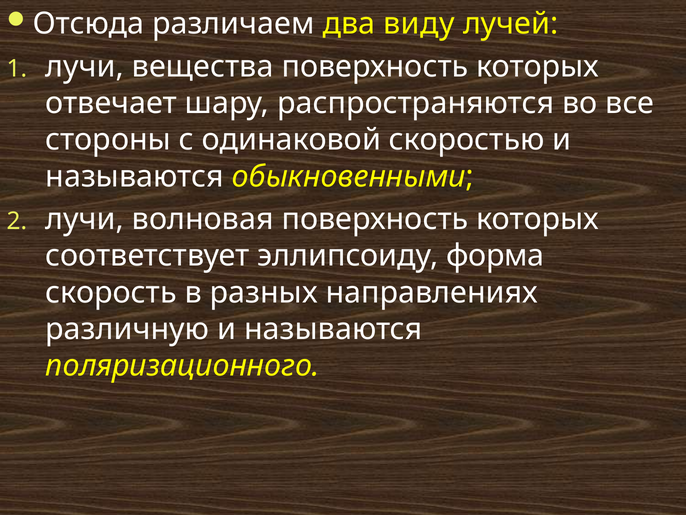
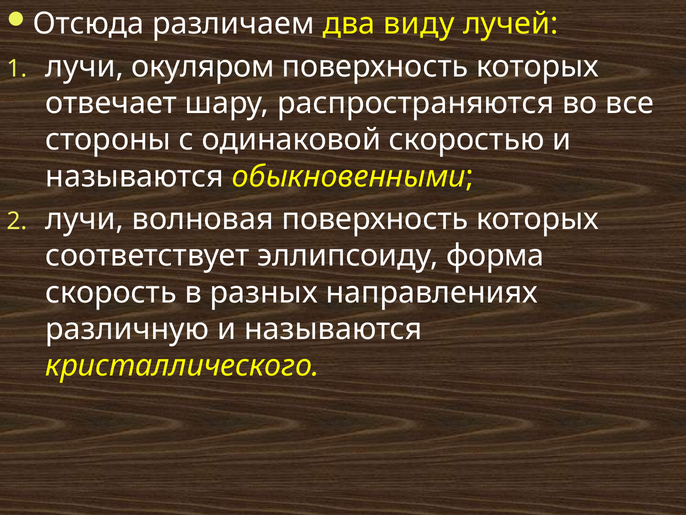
вещества: вещества -> окуляром
поляризационного: поляризационного -> кристаллического
